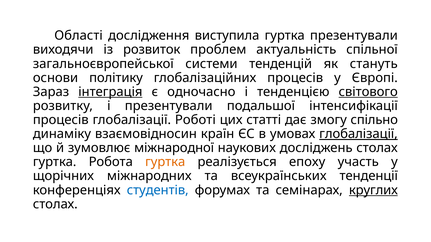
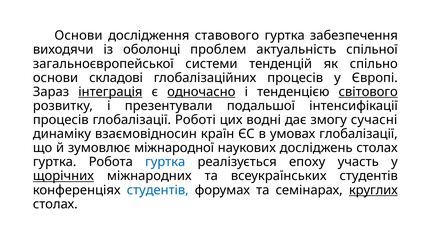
Області at (79, 36): Області -> Основи
виступила: виступила -> ставового
гуртка презентували: презентували -> забезпечення
розвиток: розвиток -> оболонці
стануть: стануть -> спільно
політику: політику -> складові
одночасно underline: none -> present
статті: статті -> водні
спільно: спільно -> сучасні
глобалізації at (358, 134) underline: present -> none
гуртка at (165, 162) colour: orange -> blue
щорічних underline: none -> present
всеукраїнських тенденції: тенденції -> студентів
